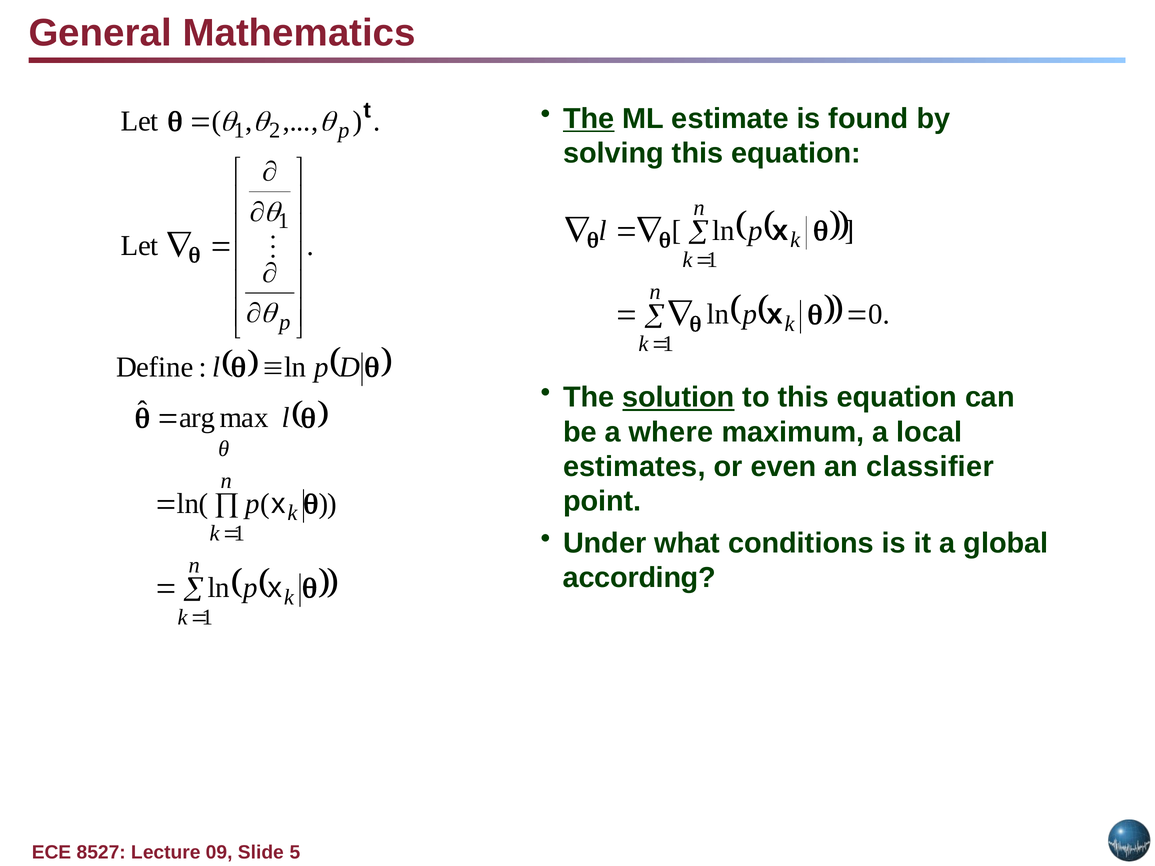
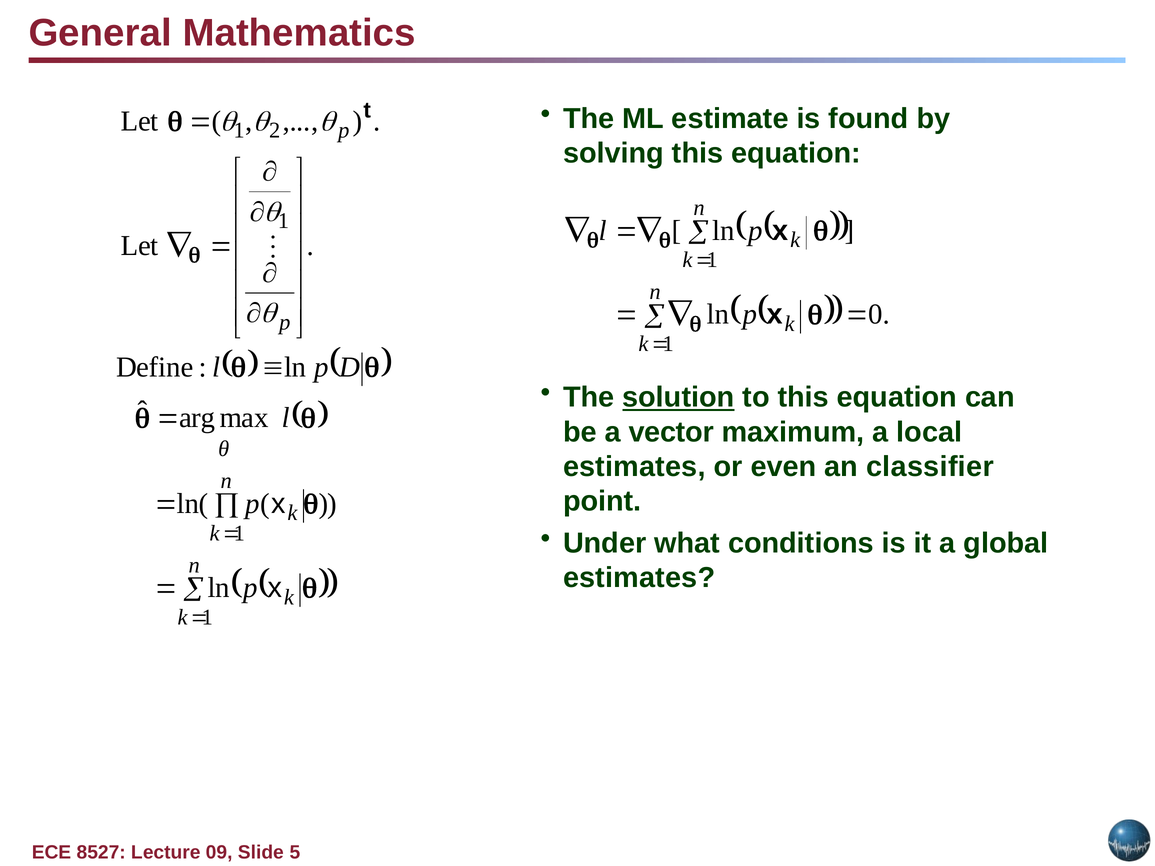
The at (589, 119) underline: present -> none
where: where -> vector
according at (639, 578): according -> estimates
